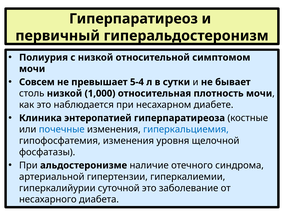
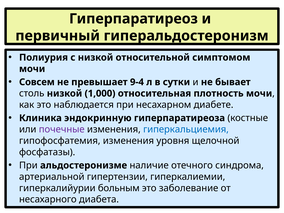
5-4: 5-4 -> 9-4
энтеропатией: энтеропатией -> эндокринную
почечные colour: blue -> purple
суточной: суточной -> больным
